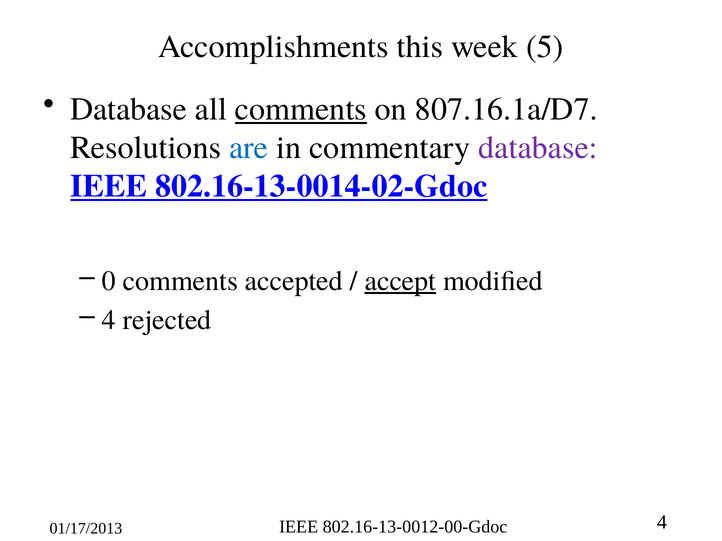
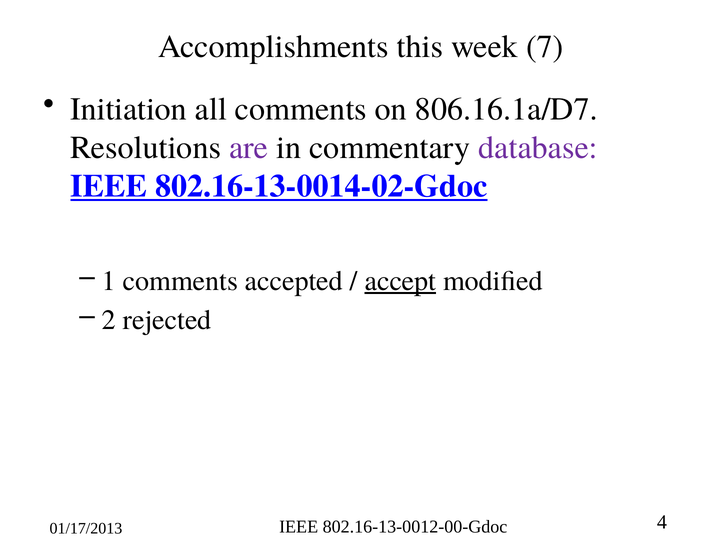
5: 5 -> 7
Database at (129, 109): Database -> Initiation
comments at (301, 109) underline: present -> none
807.16.1a/D7: 807.16.1a/D7 -> 806.16.1a/D7
are colour: blue -> purple
0: 0 -> 1
4 at (109, 320): 4 -> 2
